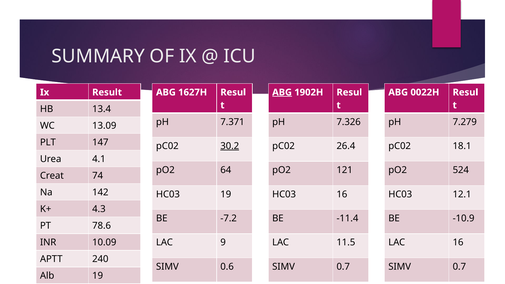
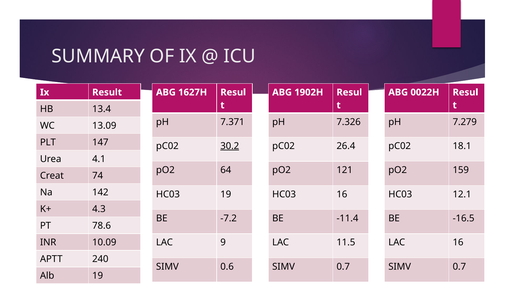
ABG at (282, 92) underline: present -> none
524: 524 -> 159
-10.9: -10.9 -> -16.5
